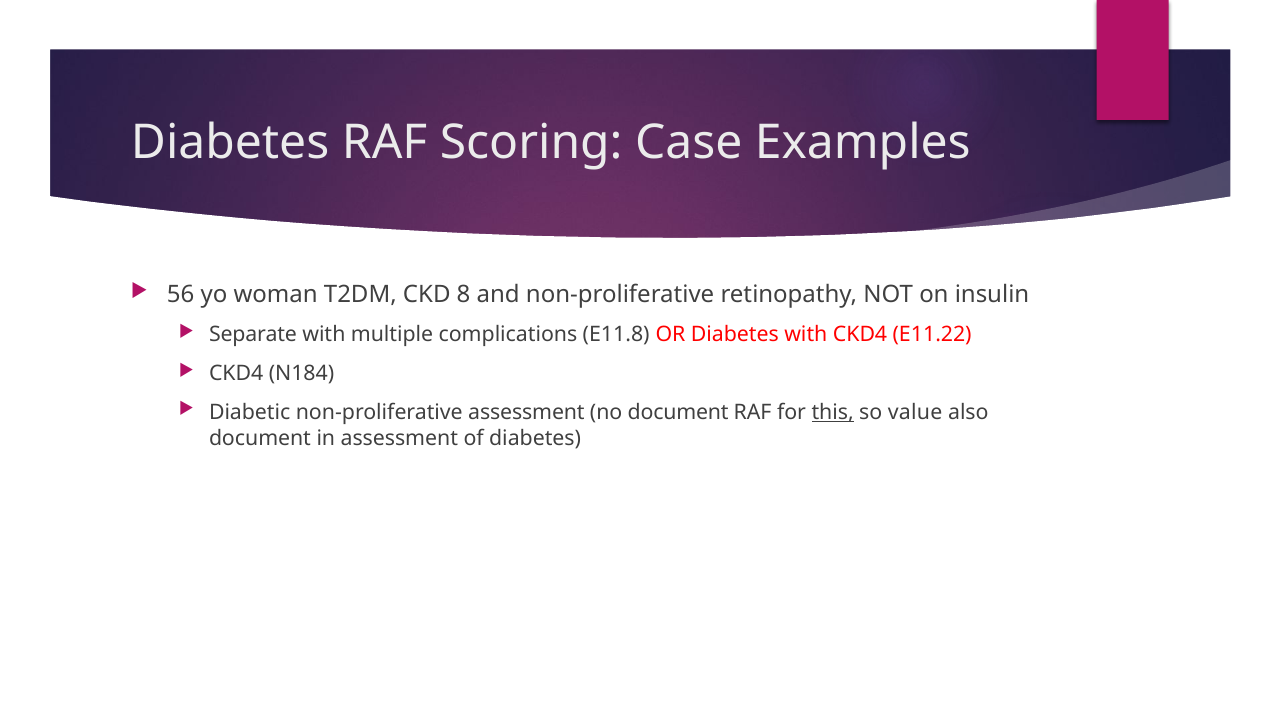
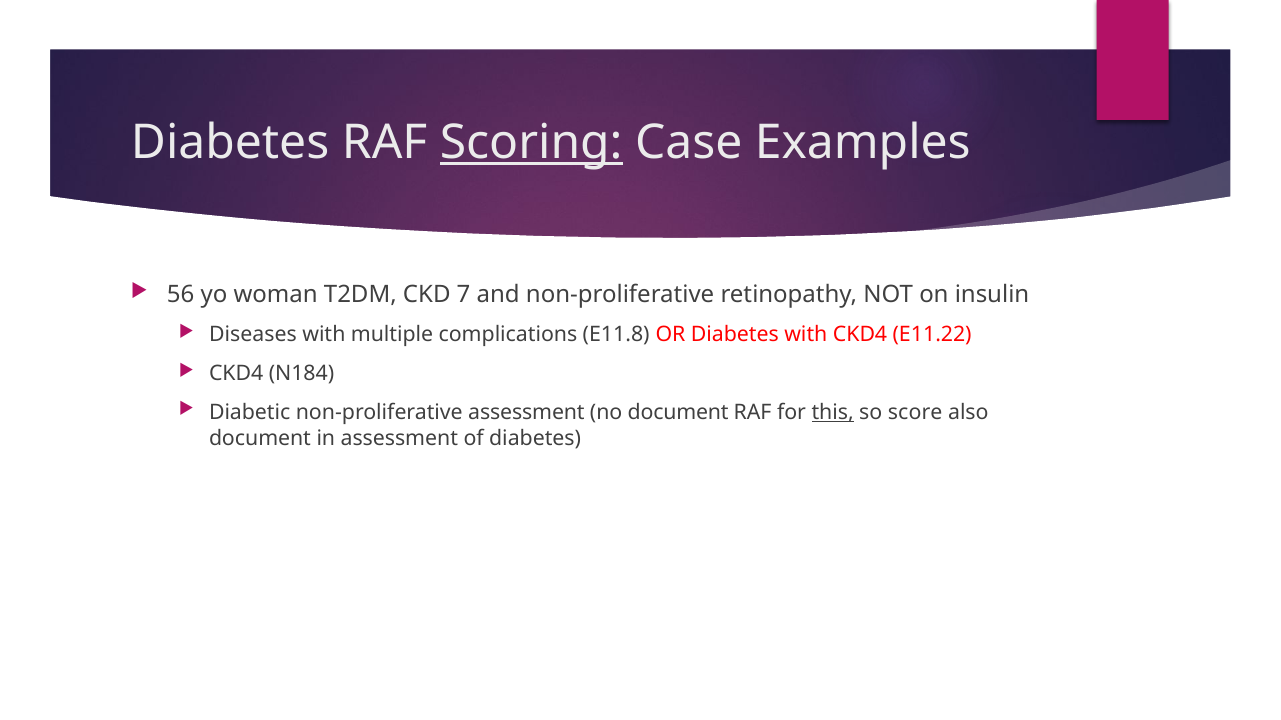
Scoring underline: none -> present
8: 8 -> 7
Separate: Separate -> Diseases
value: value -> score
